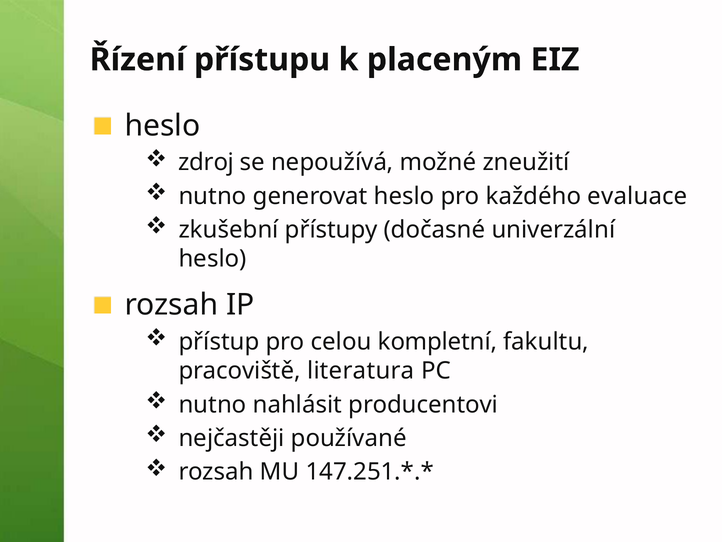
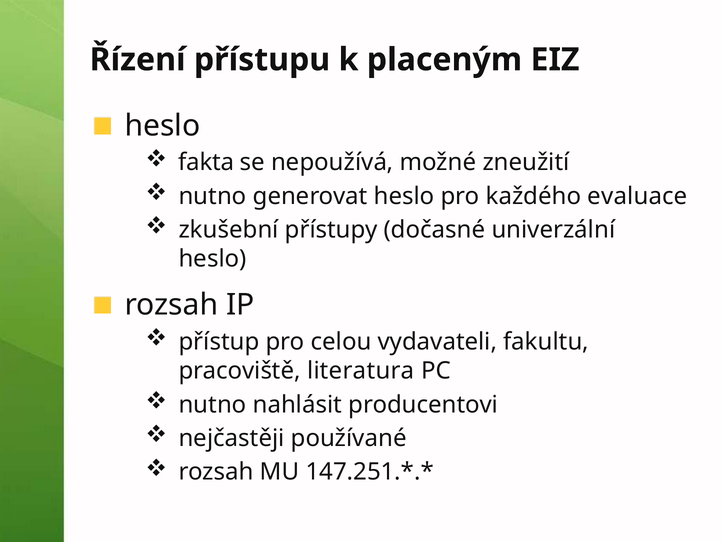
zdroj: zdroj -> fakta
kompletní: kompletní -> vydavateli
